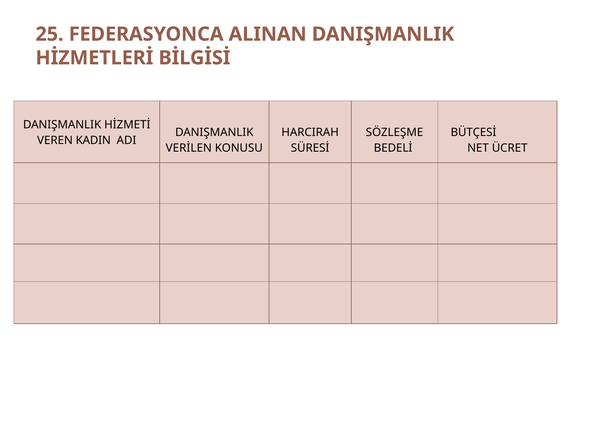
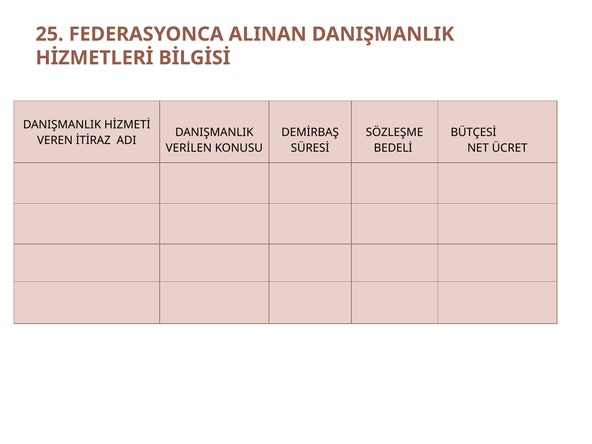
HARCIRAH: HARCIRAH -> DEMİRBAŞ
KADIN: KADIN -> İTİRAZ
